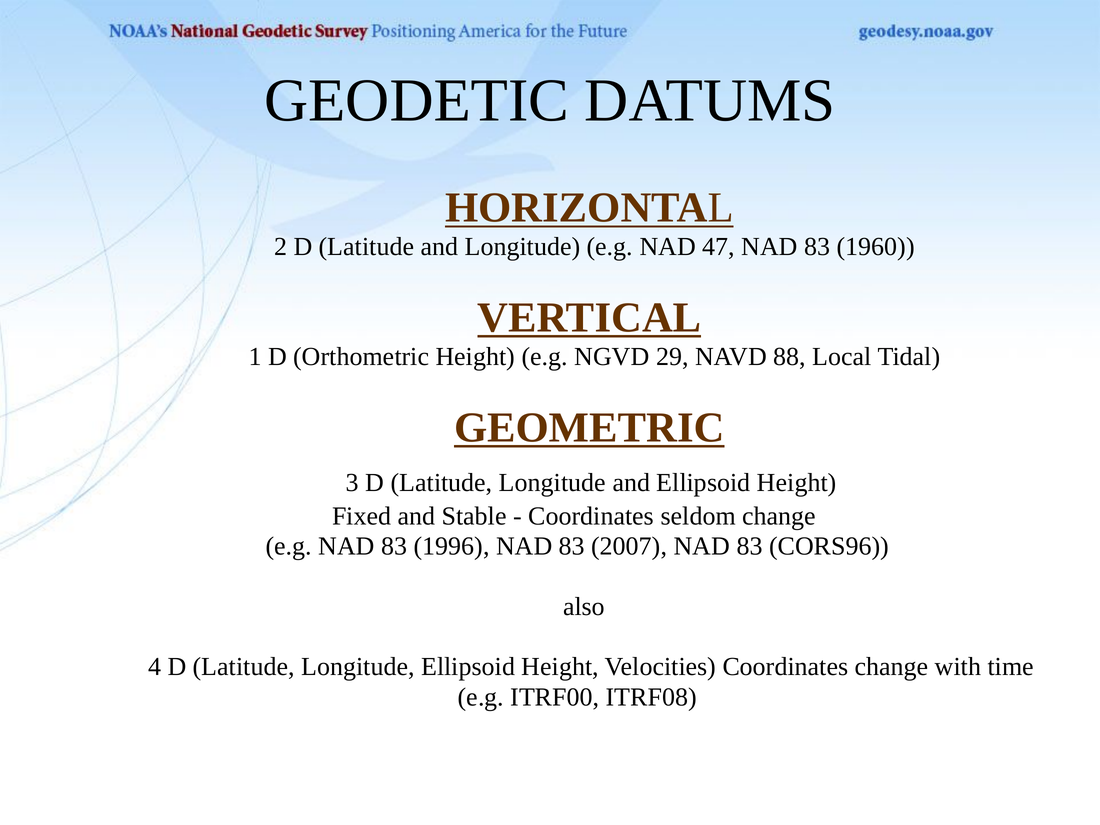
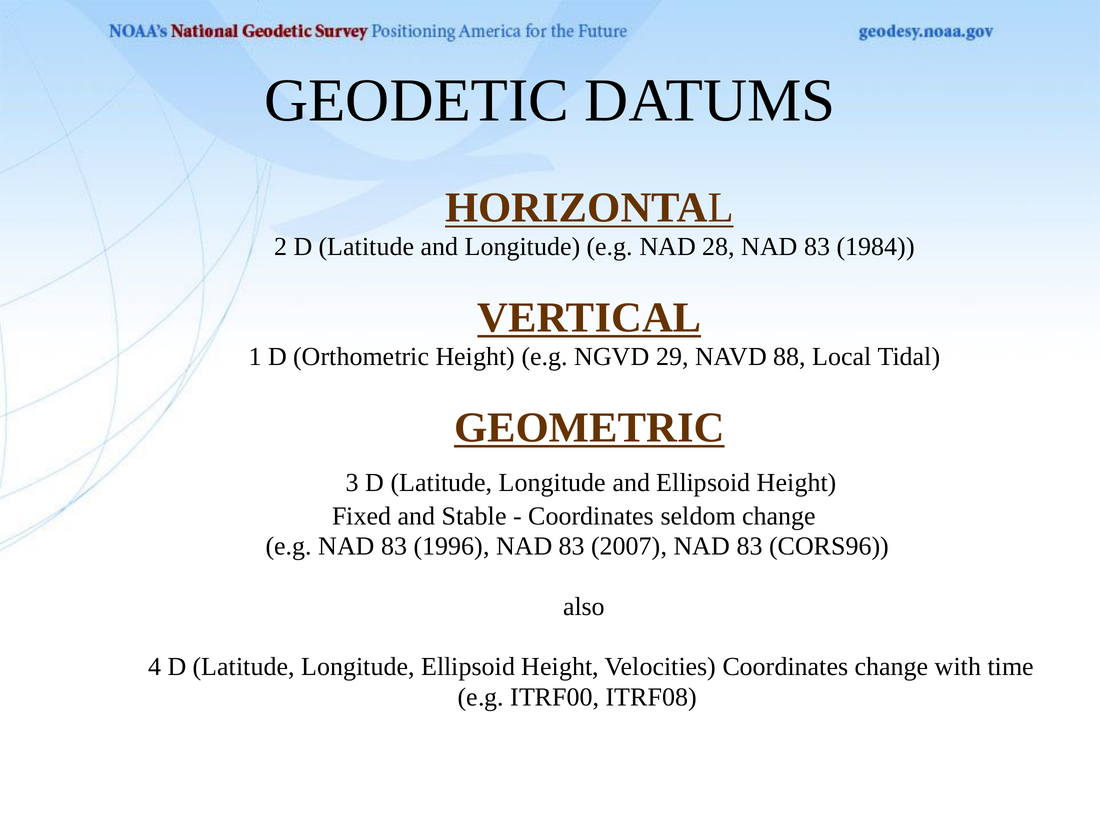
47: 47 -> 28
1960: 1960 -> 1984
